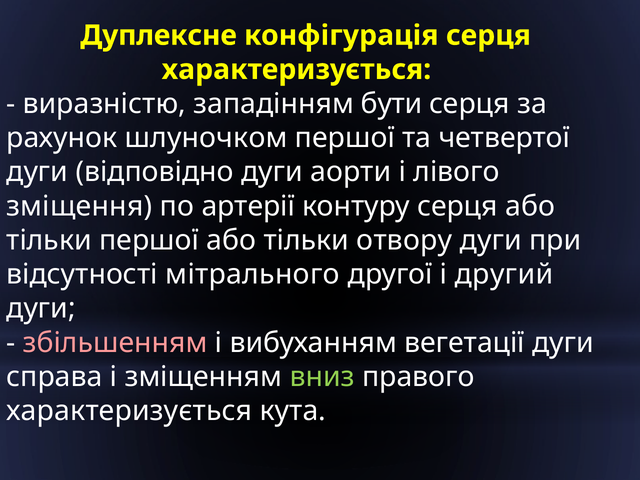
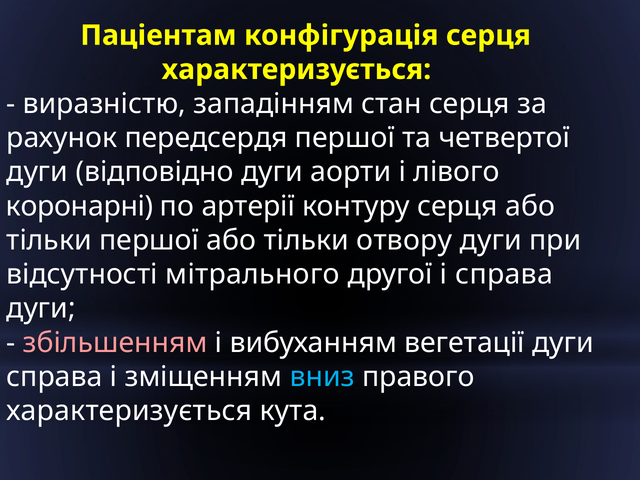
Дуплексне: Дуплексне -> Паціентам
бути: бути -> стан
шлуночком: шлуночком -> передсердя
зміщення: зміщення -> коронарні
і другий: другий -> справа
вниз colour: light green -> light blue
